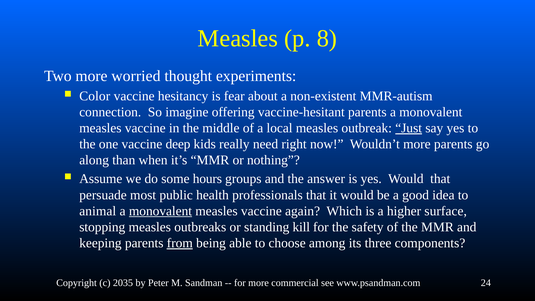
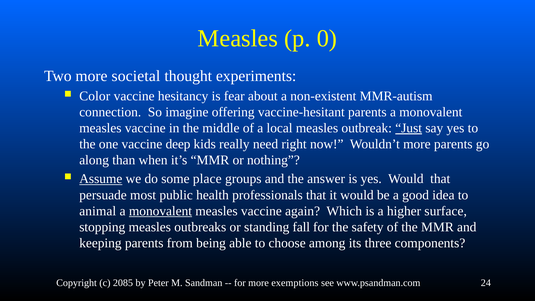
8: 8 -> 0
worried: worried -> societal
Assume underline: none -> present
hours: hours -> place
kill: kill -> fall
from underline: present -> none
2035: 2035 -> 2085
commercial: commercial -> exemptions
